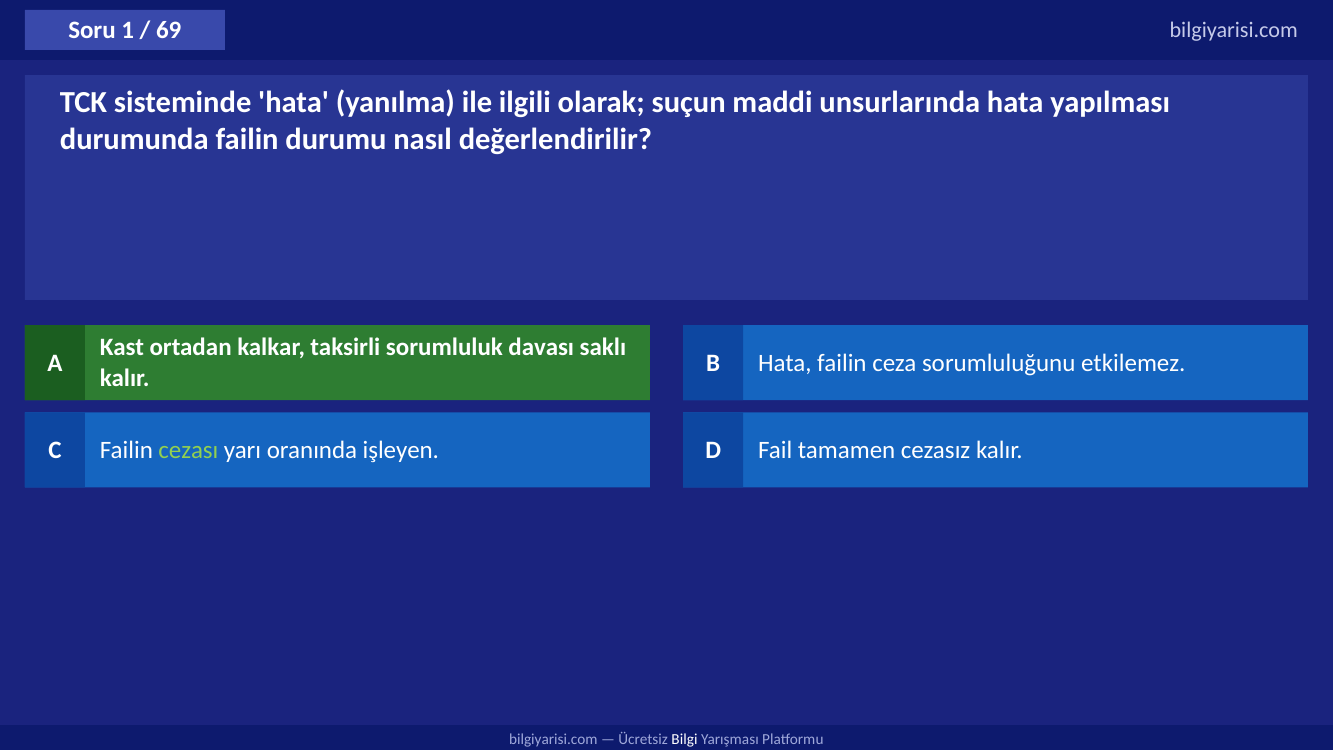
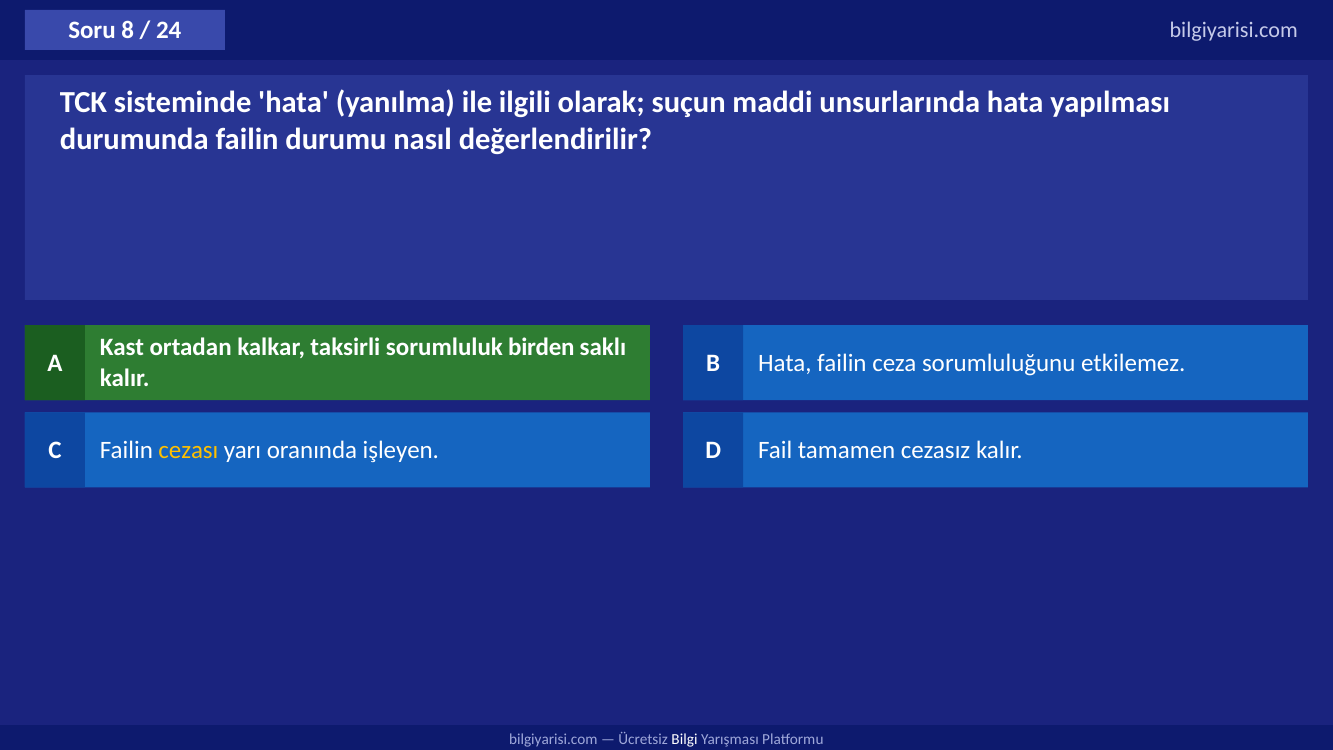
1: 1 -> 8
69: 69 -> 24
davası: davası -> birden
cezası colour: light green -> yellow
